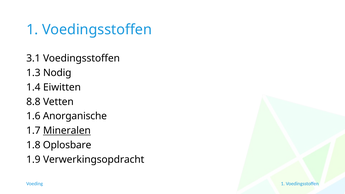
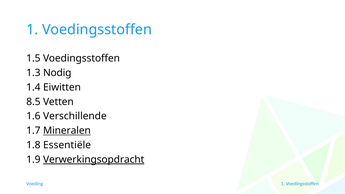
3.1: 3.1 -> 1.5
8.8: 8.8 -> 8.5
Anorganische: Anorganische -> Verschillende
Oplosbare: Oplosbare -> Essentiële
Verwerkingsopdracht underline: none -> present
